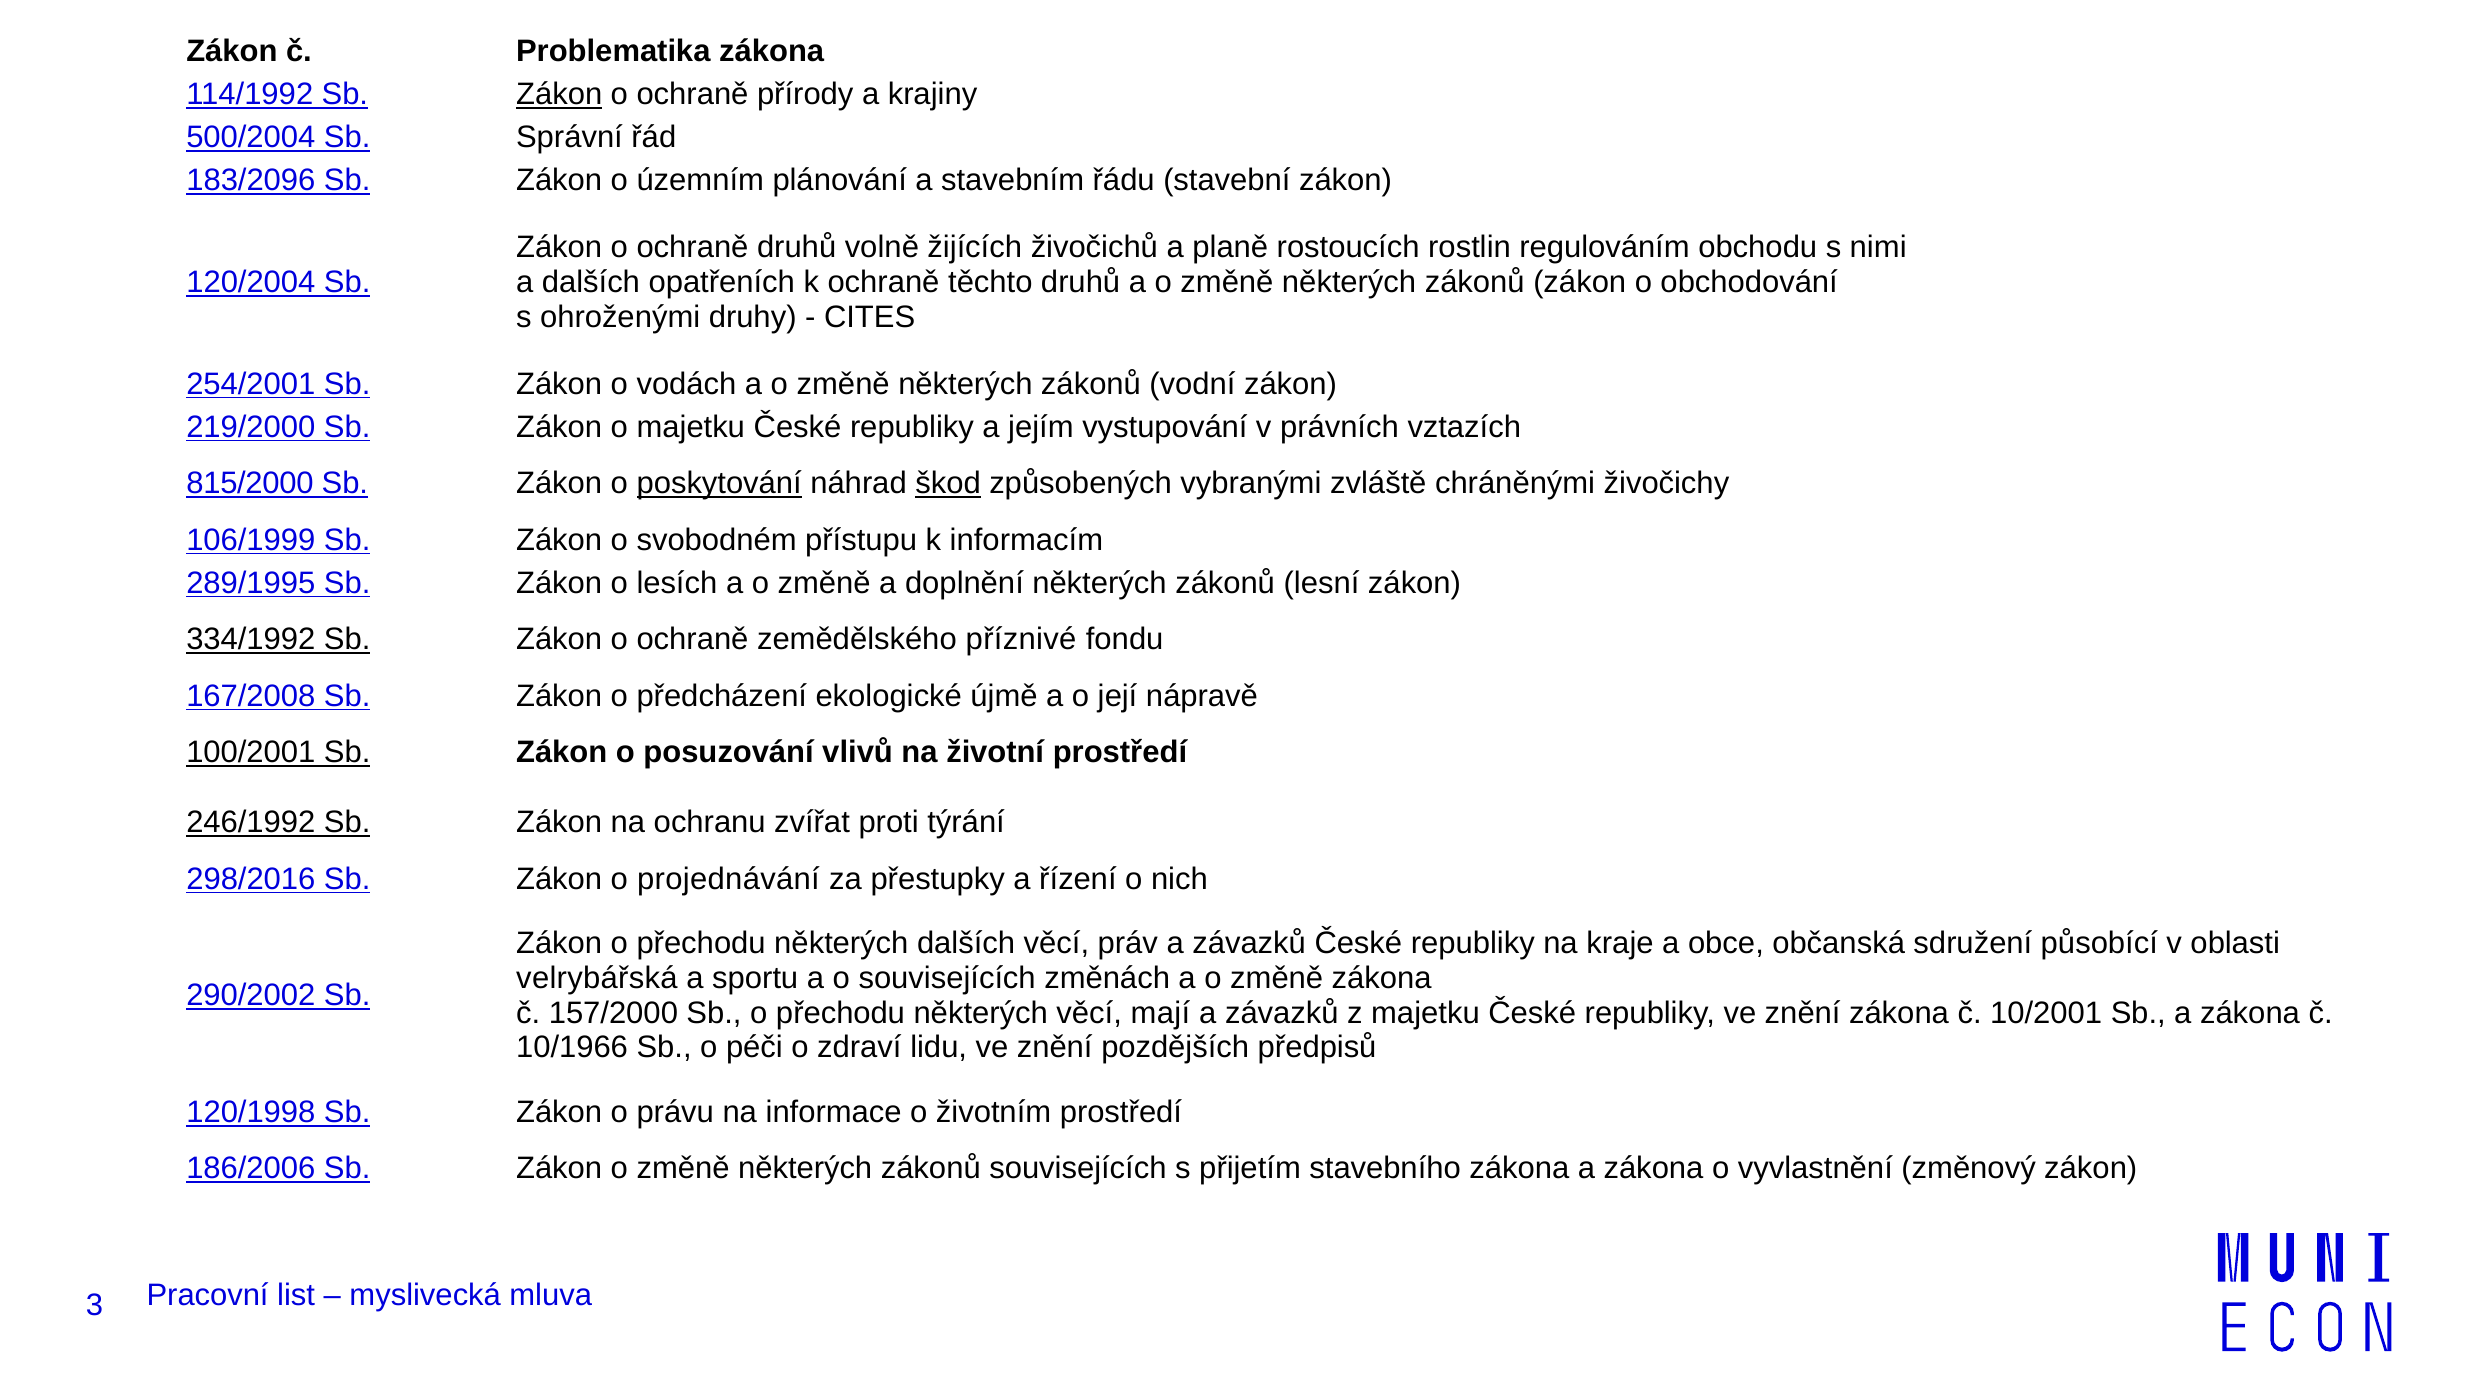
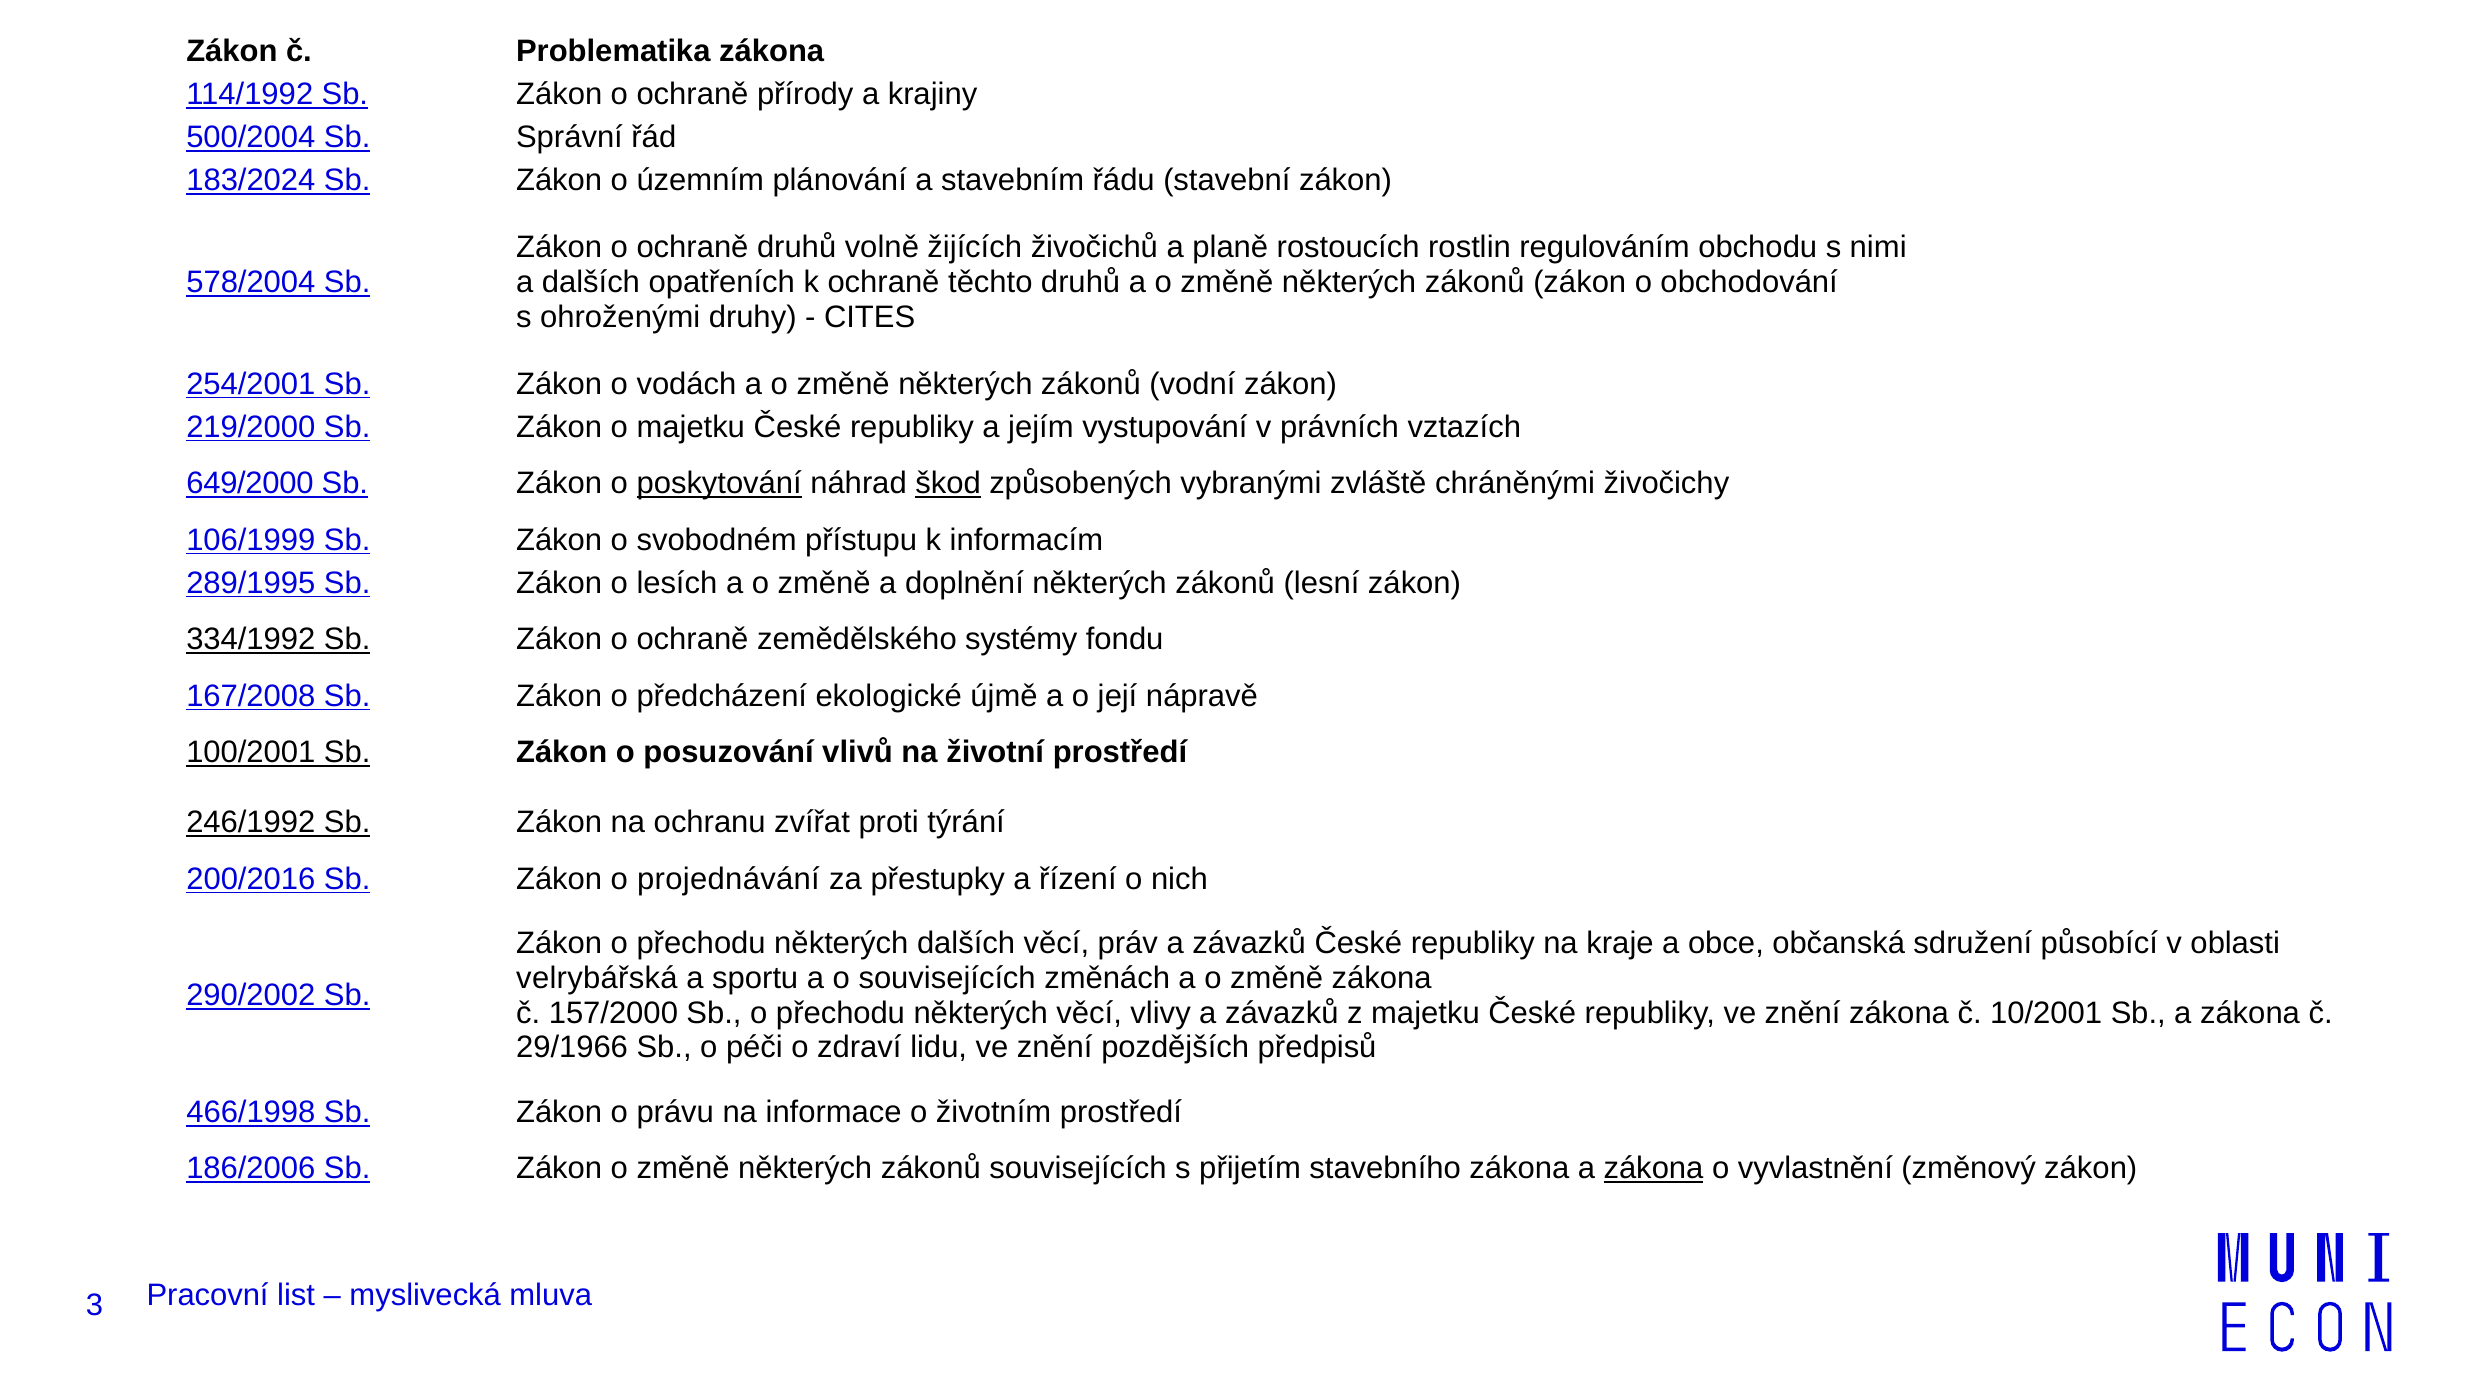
Zákon at (559, 94) underline: present -> none
183/2096: 183/2096 -> 183/2024
120/2004: 120/2004 -> 578/2004
815/2000: 815/2000 -> 649/2000
příznivé: příznivé -> systémy
298/2016: 298/2016 -> 200/2016
mají: mají -> vlivy
10/1966: 10/1966 -> 29/1966
120/1998: 120/1998 -> 466/1998
zákona at (1653, 1169) underline: none -> present
